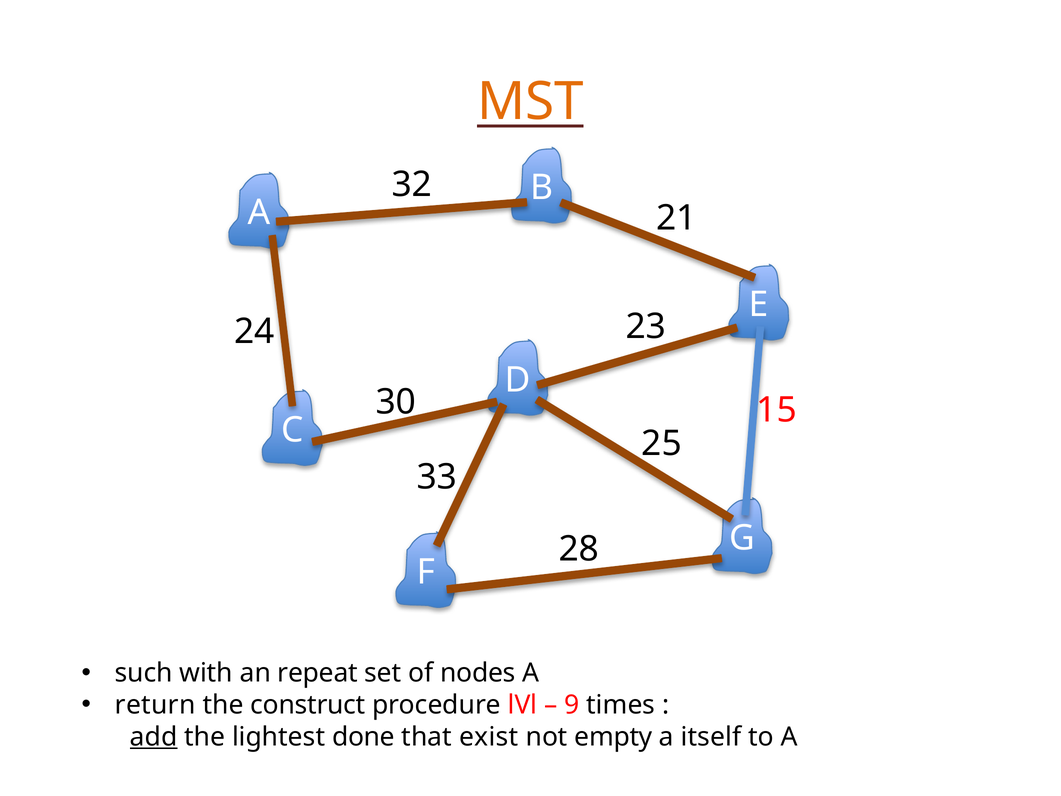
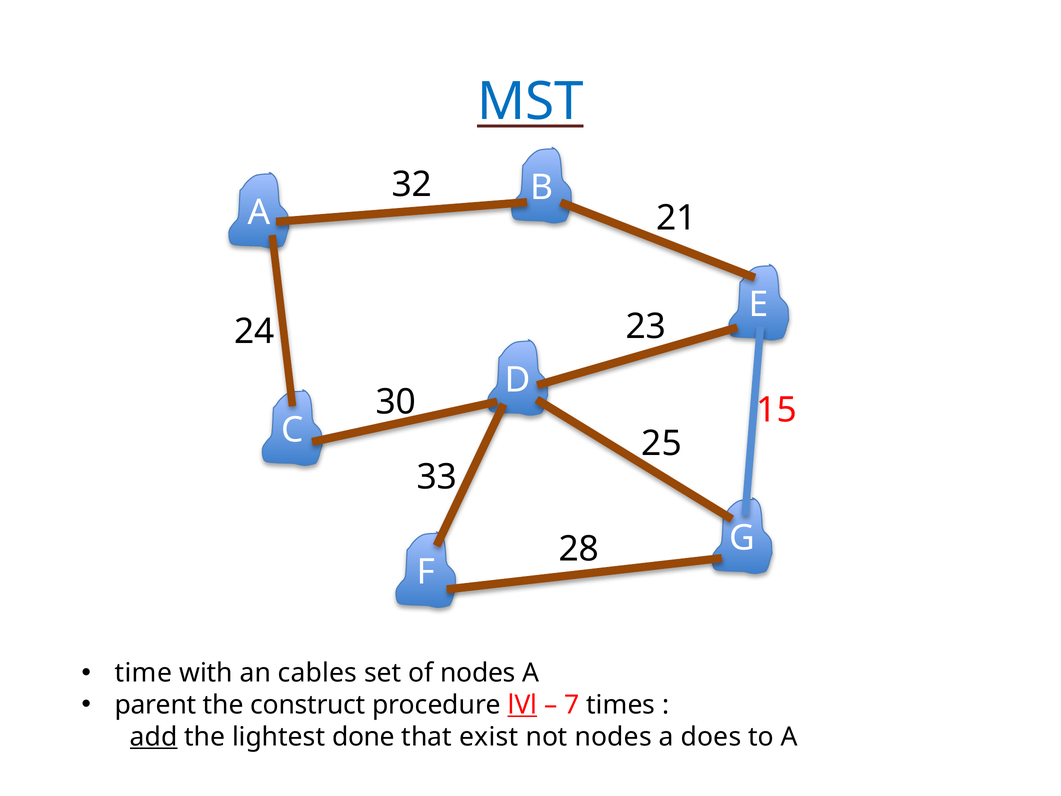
MST colour: orange -> blue
such: such -> time
repeat: repeat -> cables
return: return -> parent
lVl underline: none -> present
9: 9 -> 7
not empty: empty -> nodes
itself: itself -> does
